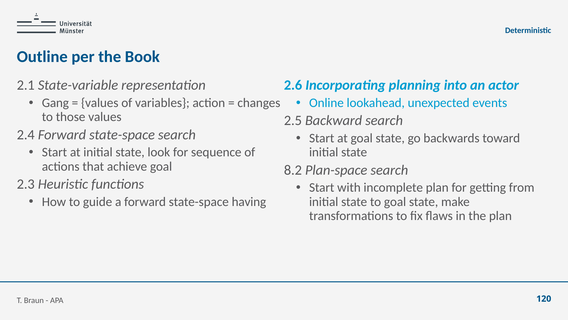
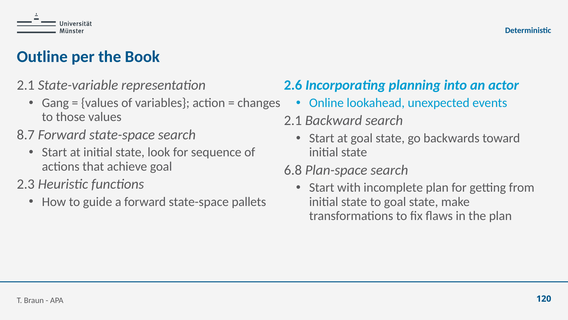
2.5 at (293, 120): 2.5 -> 2.1
2.4: 2.4 -> 8.7
8.2: 8.2 -> 6.8
having: having -> pallets
